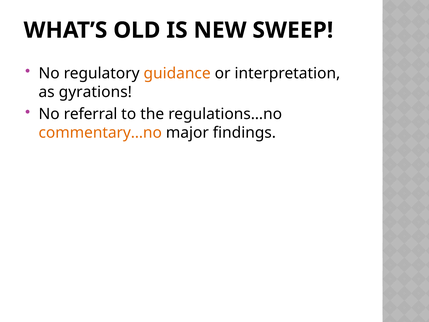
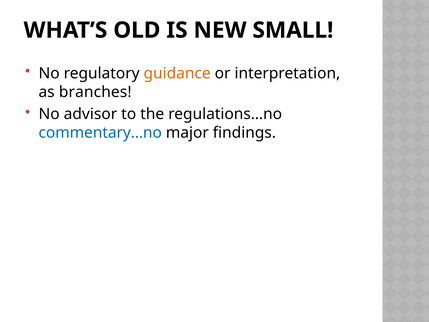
SWEEP: SWEEP -> SMALL
gyrations: gyrations -> branches
referral: referral -> advisor
commentary…no colour: orange -> blue
